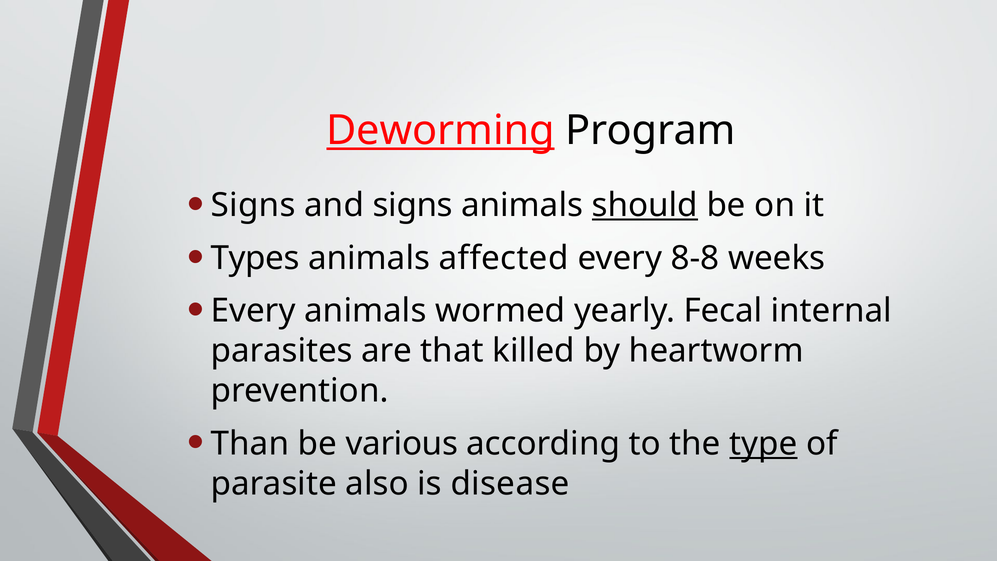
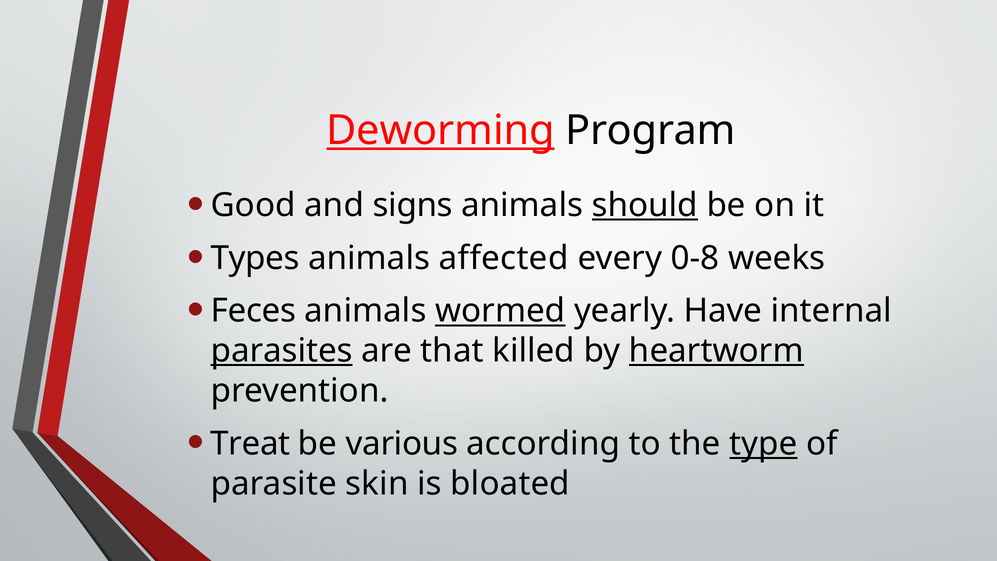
Signs at (253, 205): Signs -> Good
8-8: 8-8 -> 0-8
Every at (253, 311): Every -> Feces
wormed underline: none -> present
Fecal: Fecal -> Have
parasites underline: none -> present
heartworm underline: none -> present
Than: Than -> Treat
also: also -> skin
disease: disease -> bloated
